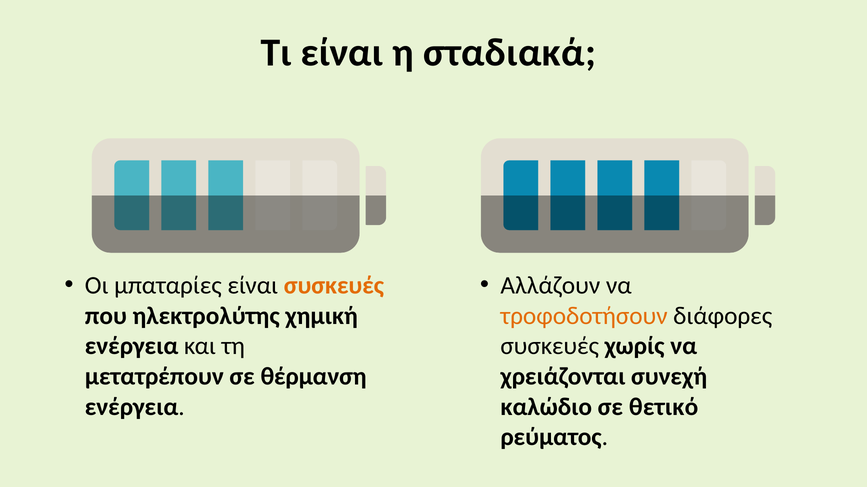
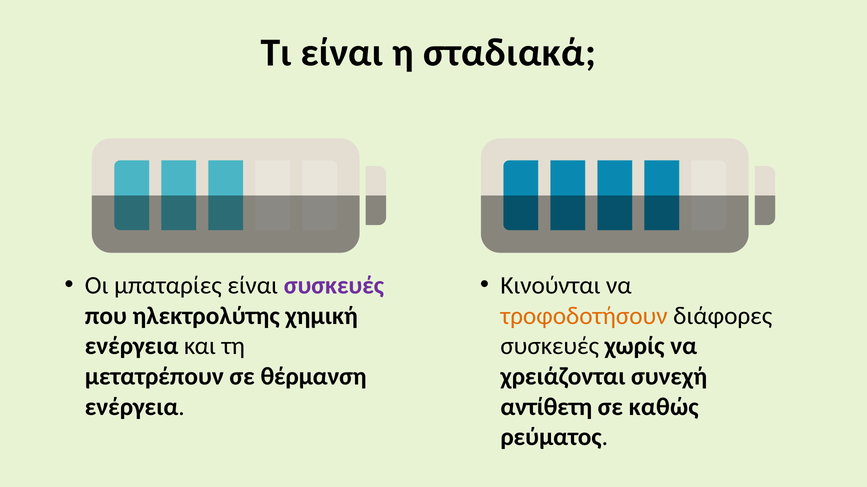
συσκευές at (334, 286) colour: orange -> purple
Αλλάζουν: Αλλάζουν -> Κινούνται
καλώδιο: καλώδιο -> αντίθετη
θετικό: θετικό -> καθώς
